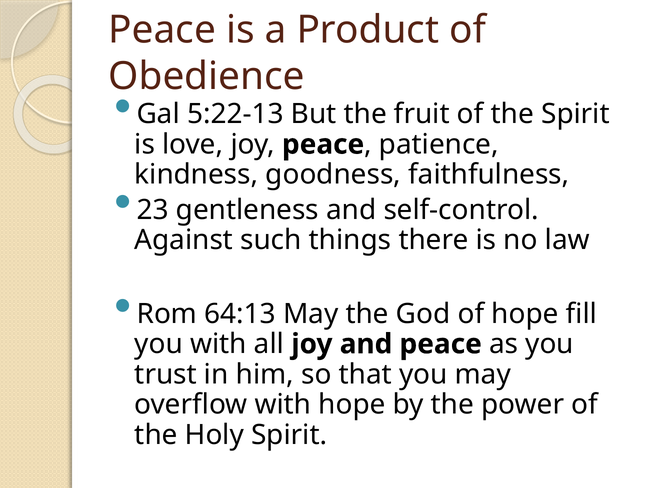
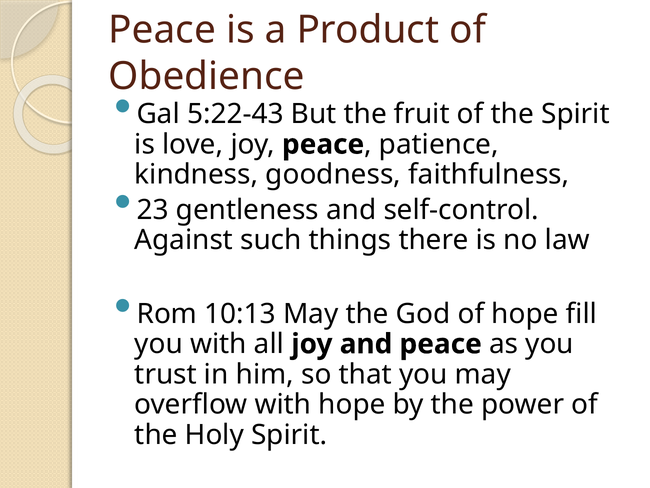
5:22-13: 5:22-13 -> 5:22-43
64:13: 64:13 -> 10:13
